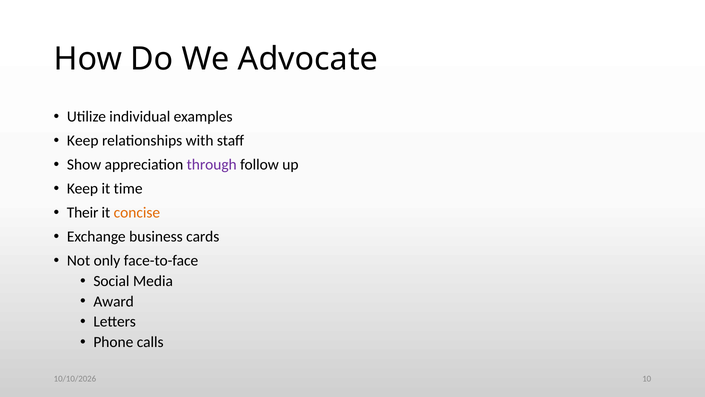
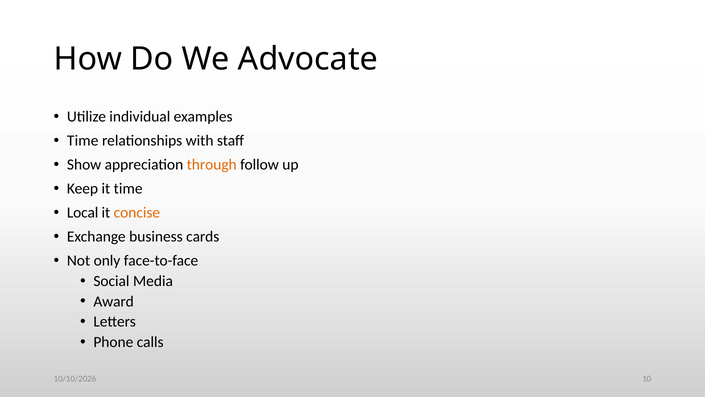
Keep at (83, 140): Keep -> Time
through colour: purple -> orange
Their: Their -> Local
